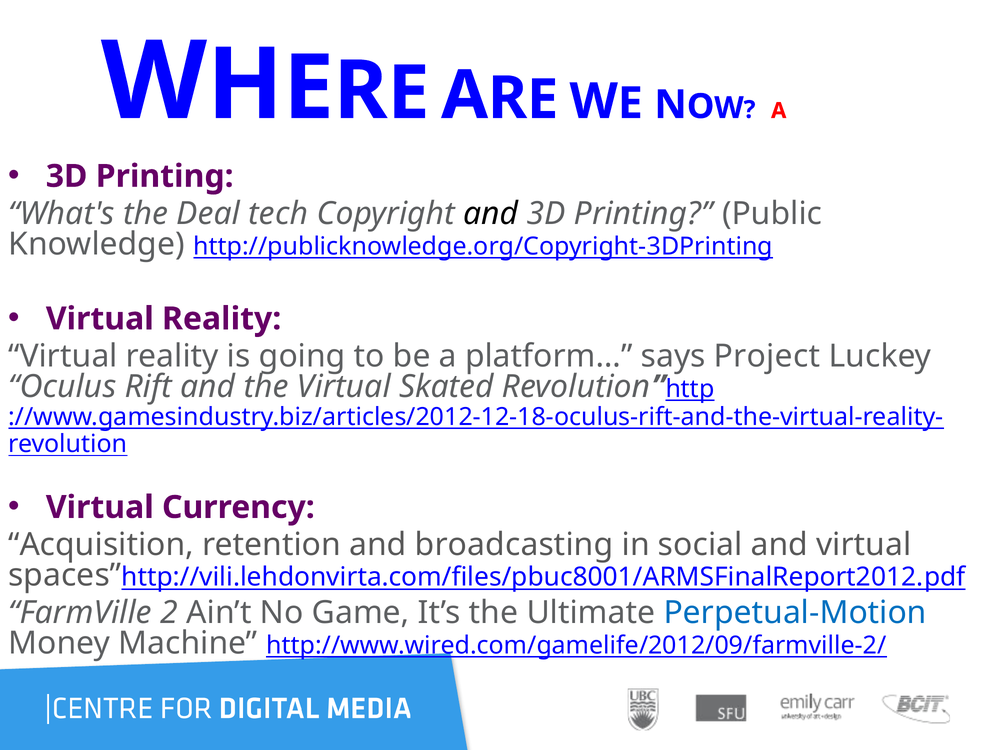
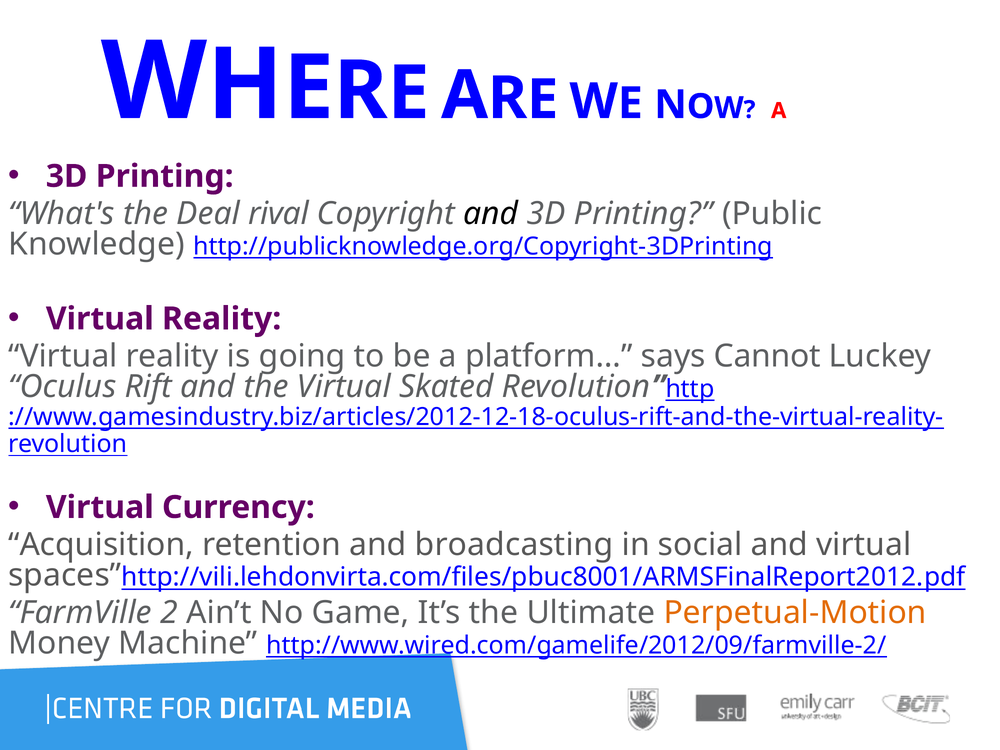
tech: tech -> rival
Project: Project -> Cannot
Perpetual-Motion colour: blue -> orange
